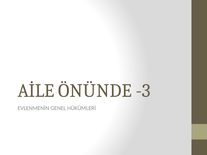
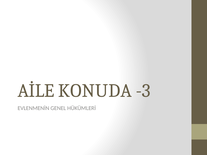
ÖNÜNDE: ÖNÜNDE -> KONUDA
